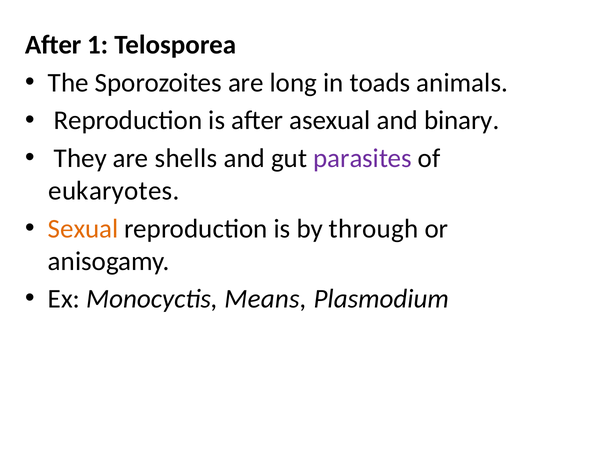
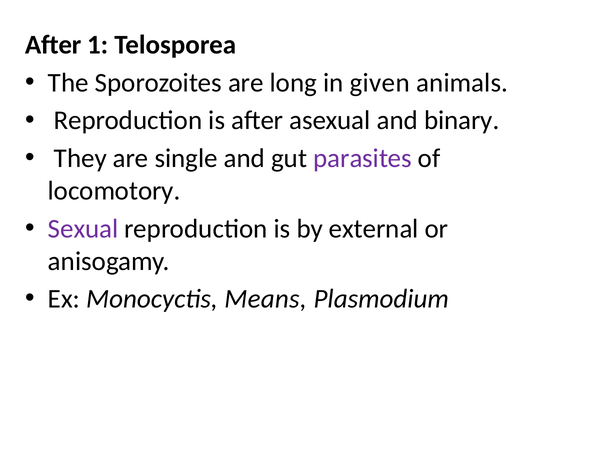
toads: toads -> given
shells: shells -> single
eukaryotes: eukaryotes -> locomotory
Sexual colour: orange -> purple
through: through -> external
